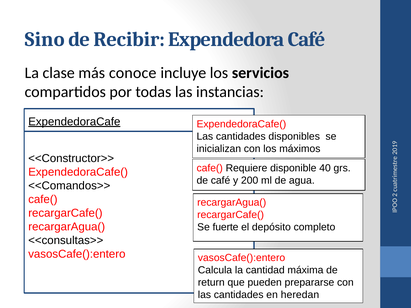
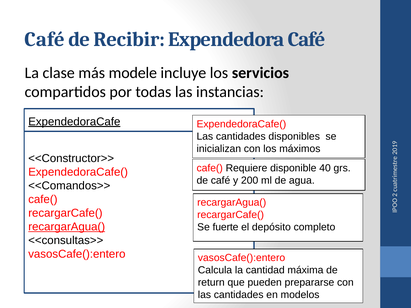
Sino at (45, 39): Sino -> Café
conoce: conoce -> modele
recargarAgua( at (67, 227) underline: none -> present
heredan: heredan -> modelos
